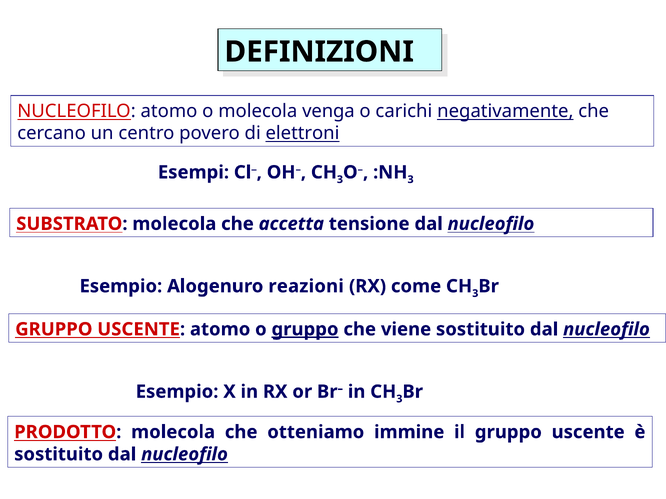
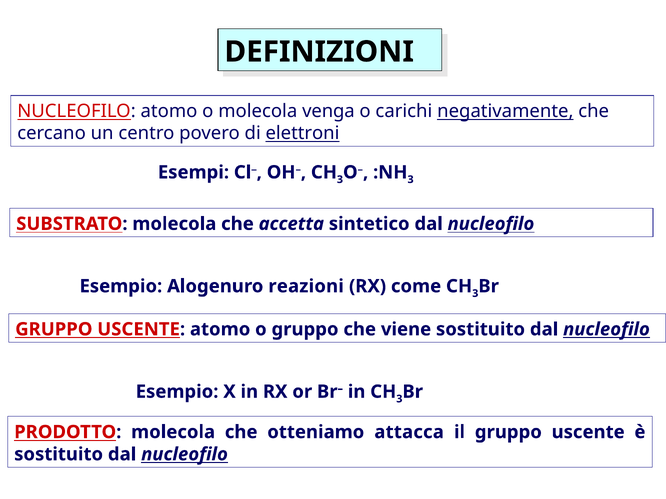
tensione: tensione -> sintetico
gruppo at (305, 330) underline: present -> none
immine: immine -> attacca
